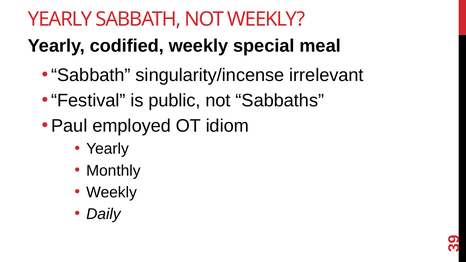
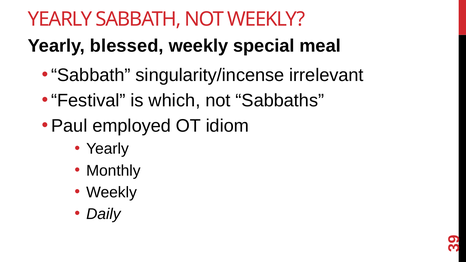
codified: codified -> blessed
public: public -> which
